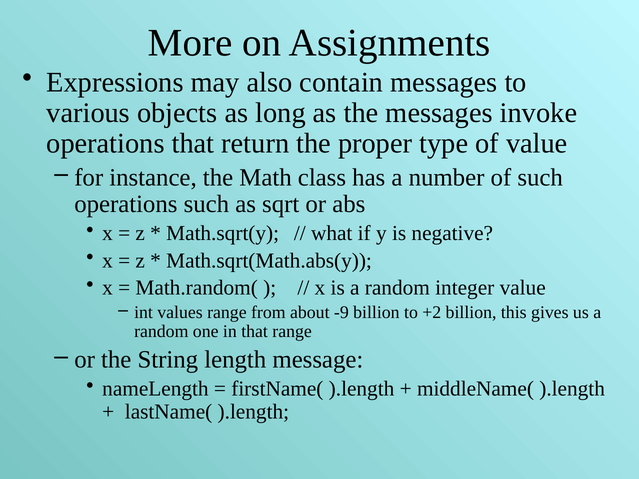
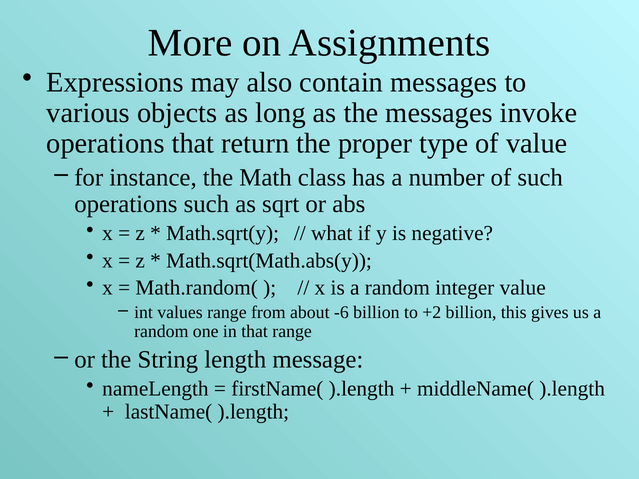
-9: -9 -> -6
